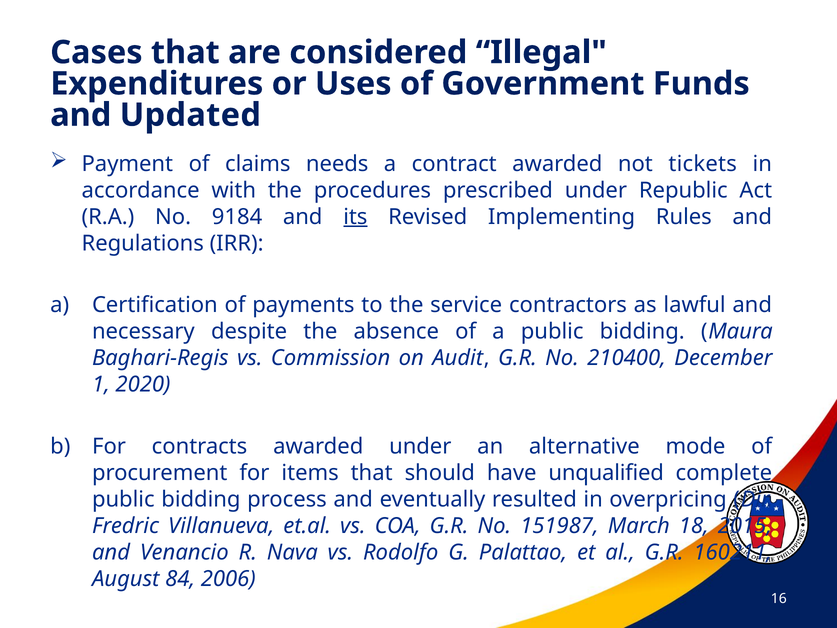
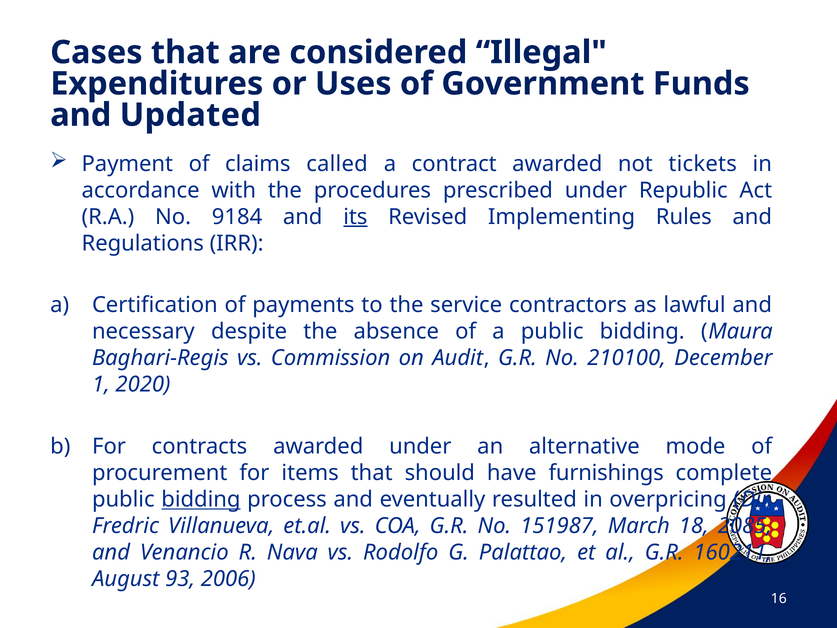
needs: needs -> called
210400: 210400 -> 210100
unqualified: unqualified -> furnishings
bidding at (201, 499) underline: none -> present
2015: 2015 -> 2085
84: 84 -> 93
